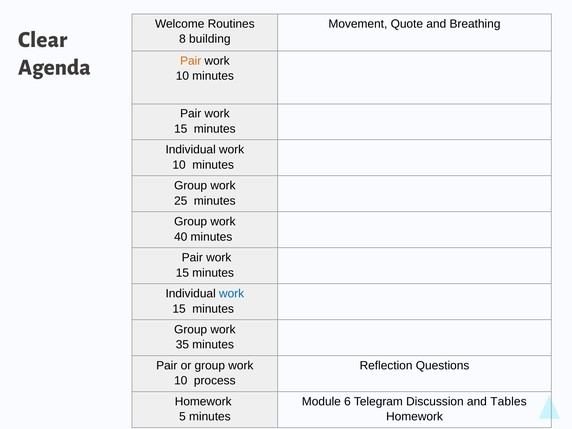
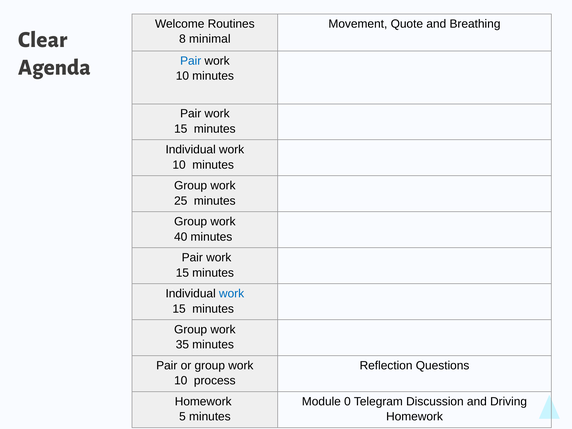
building: building -> minimal
Pair at (191, 61) colour: orange -> blue
6: 6 -> 0
Tables: Tables -> Driving
